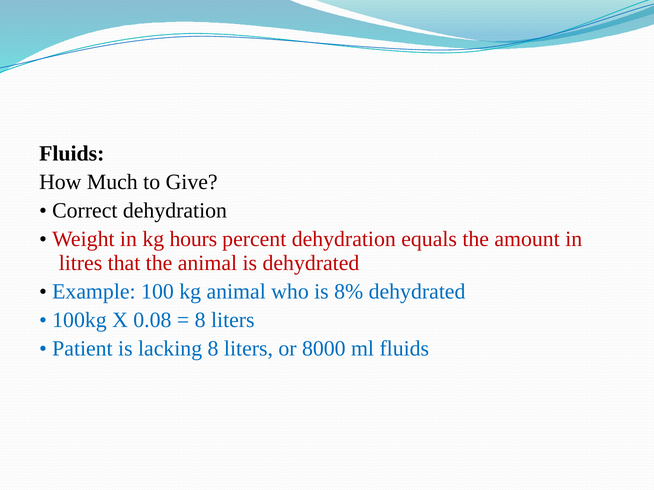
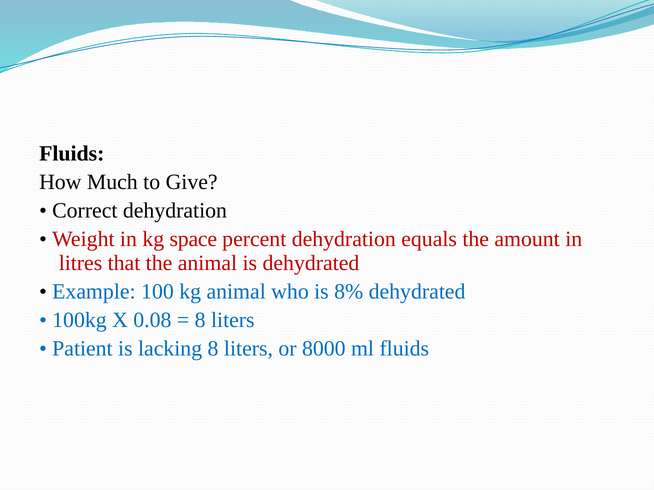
hours: hours -> space
